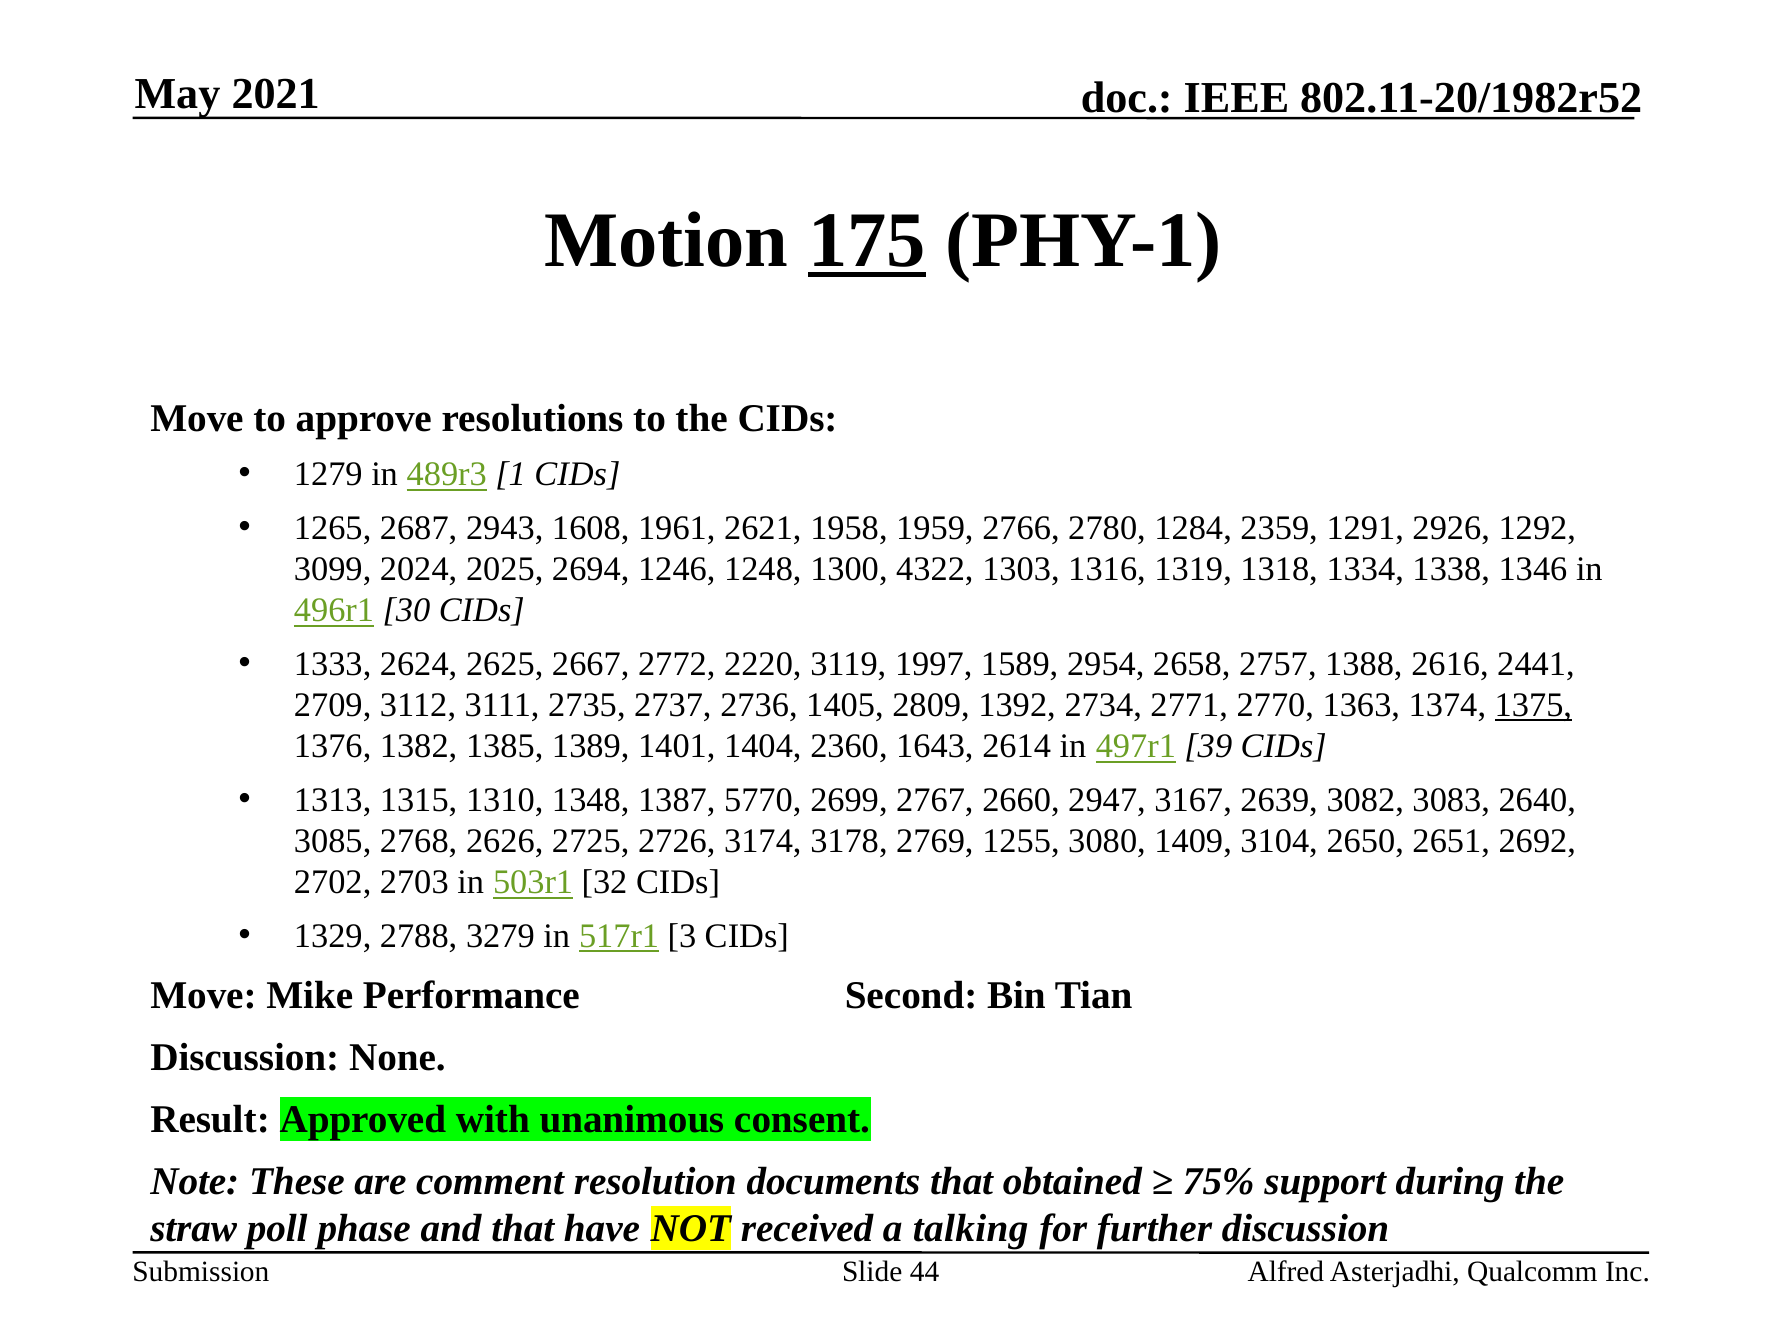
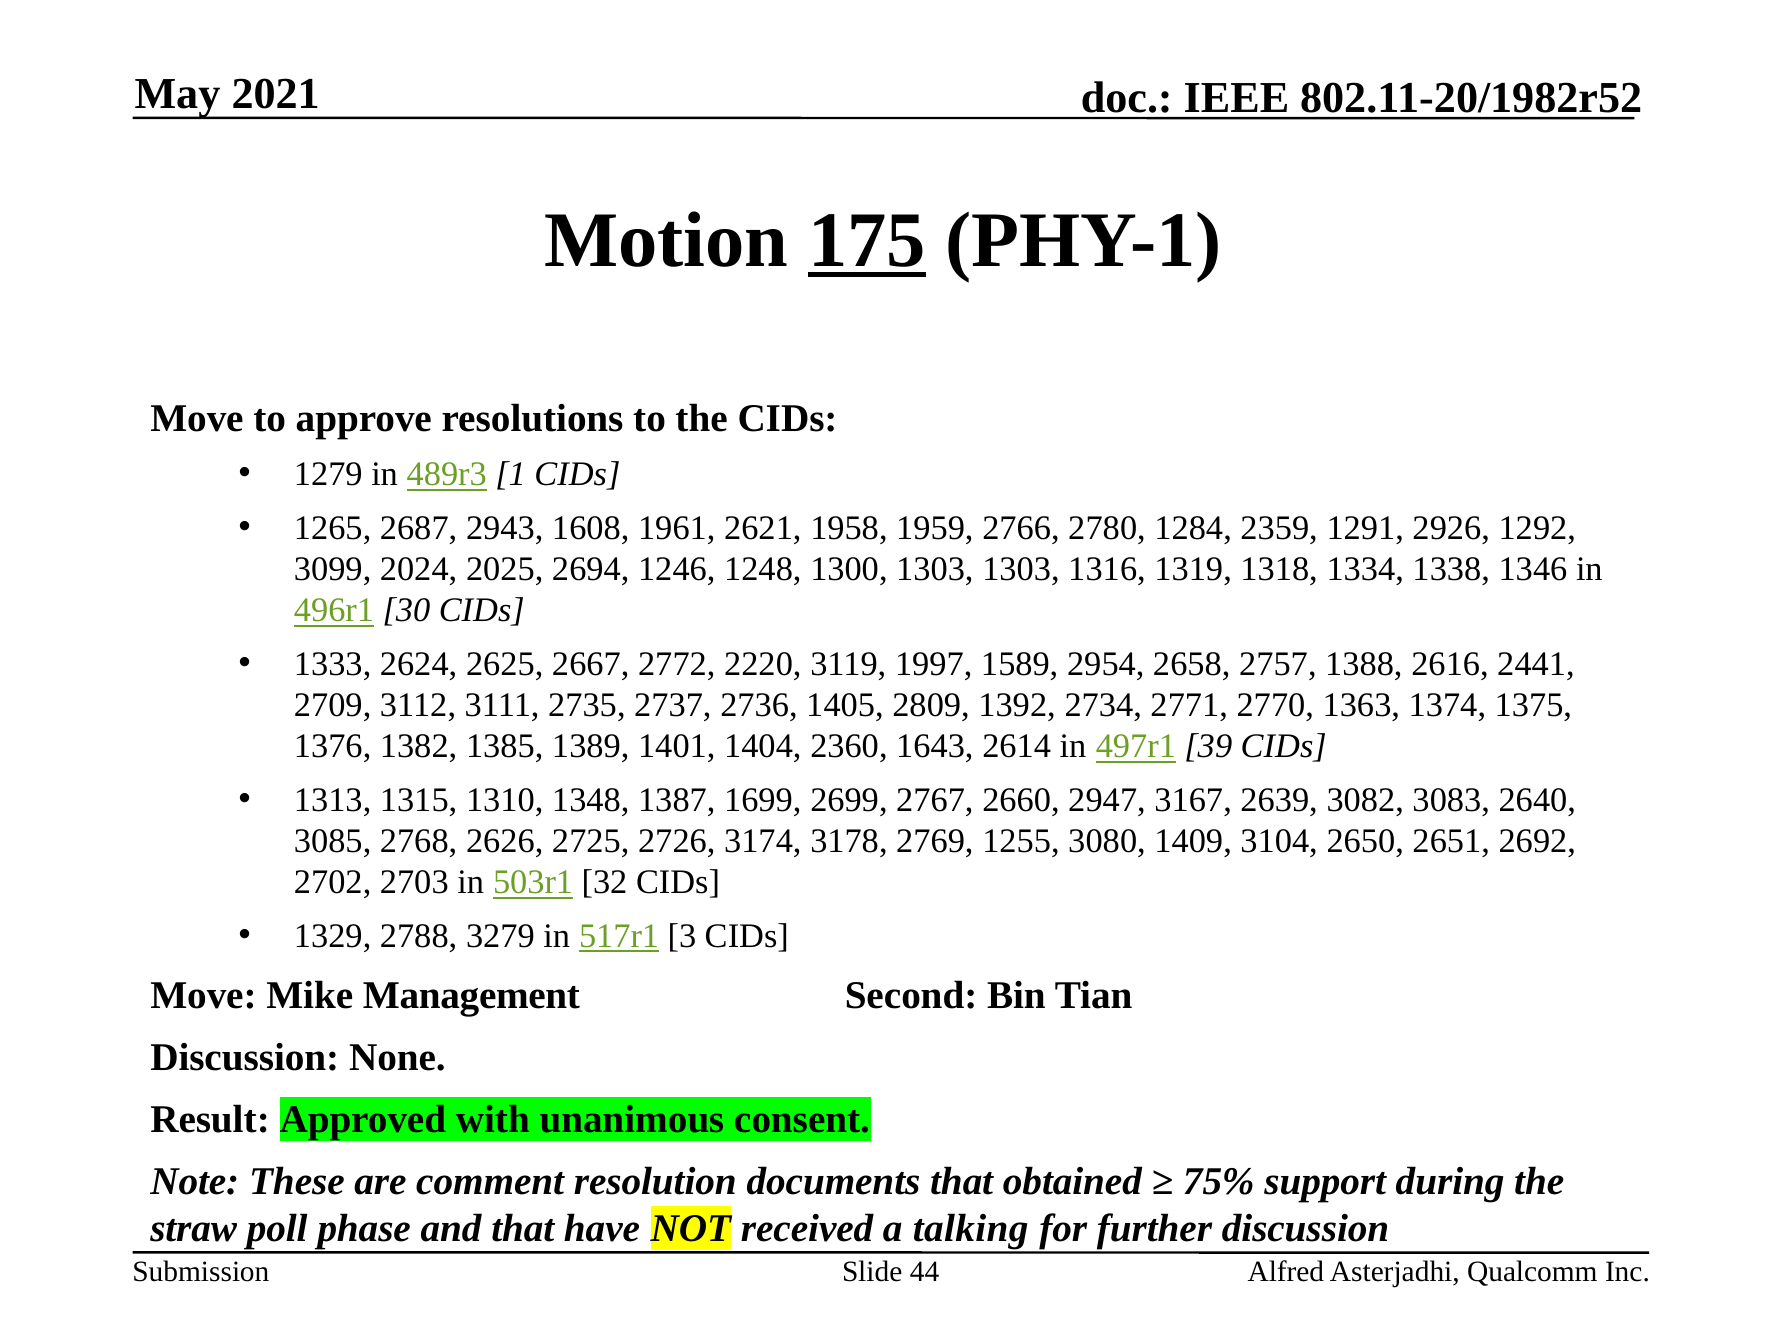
1300 4322: 4322 -> 1303
1375 underline: present -> none
5770: 5770 -> 1699
Performance: Performance -> Management
